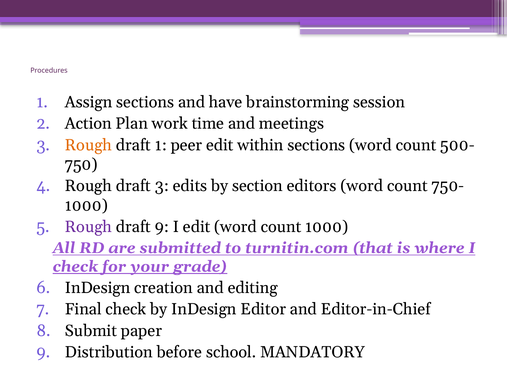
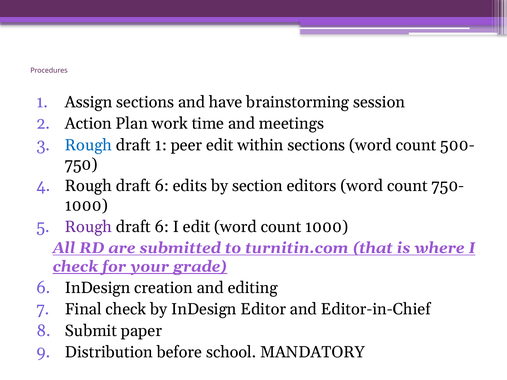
Rough at (88, 145) colour: orange -> blue
3 at (162, 186): 3 -> 6
9 at (162, 227): 9 -> 6
